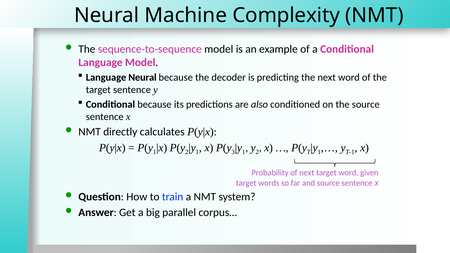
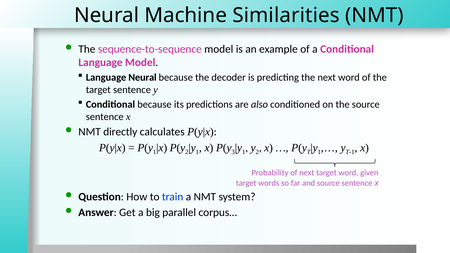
Complexity: Complexity -> Similarities
